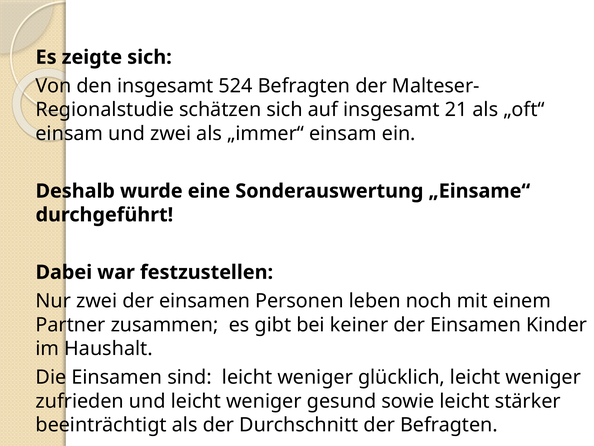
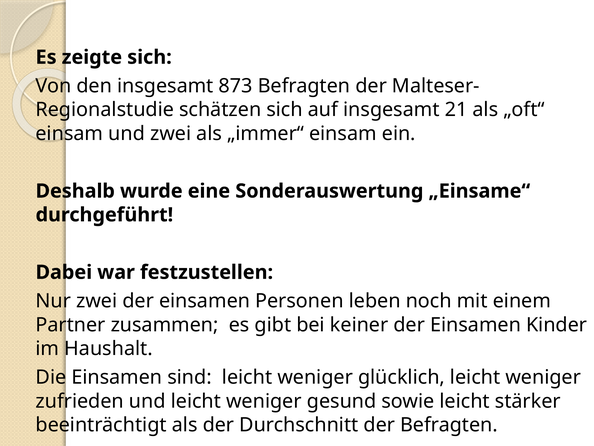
524: 524 -> 873
